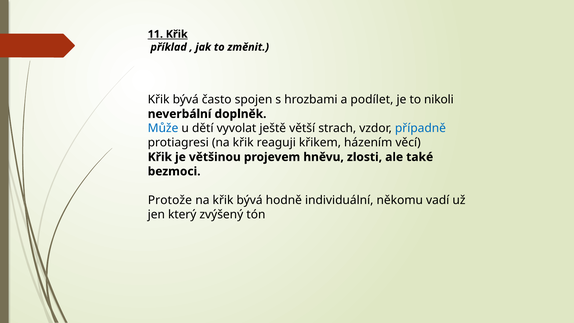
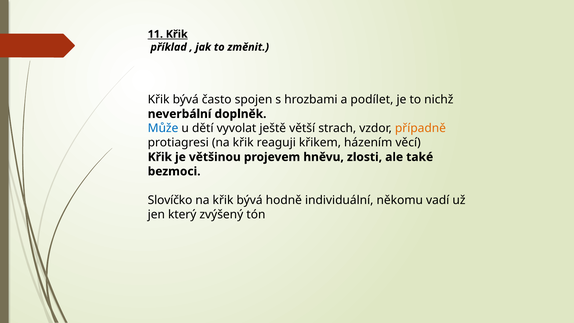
nikoli: nikoli -> nichž
případně colour: blue -> orange
Protože: Protože -> Slovíčko
